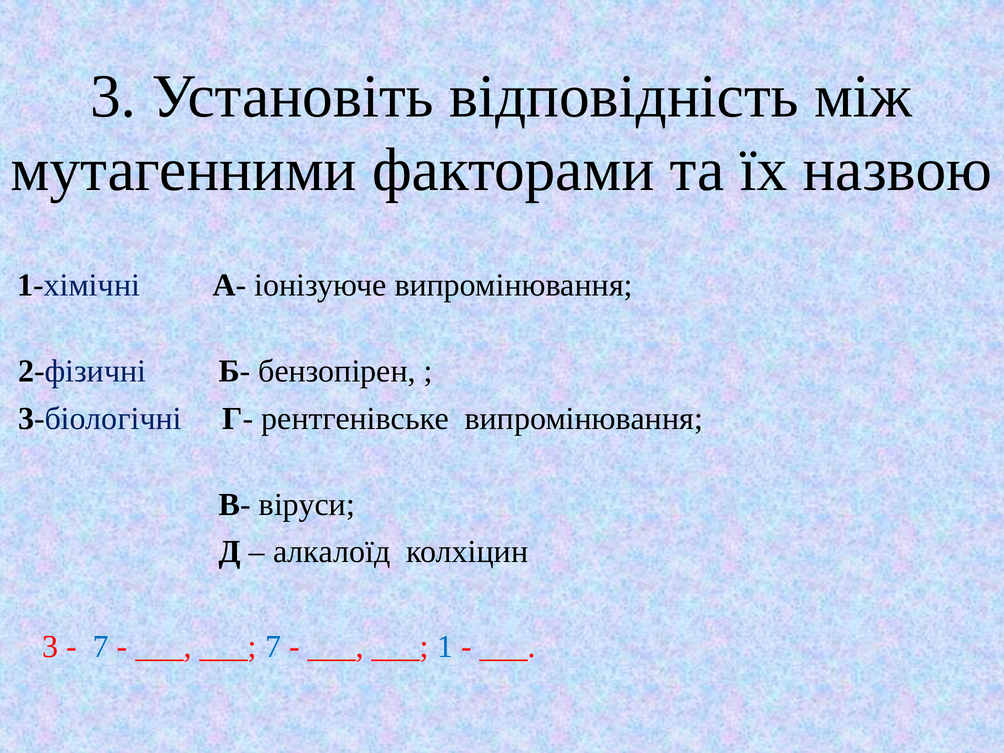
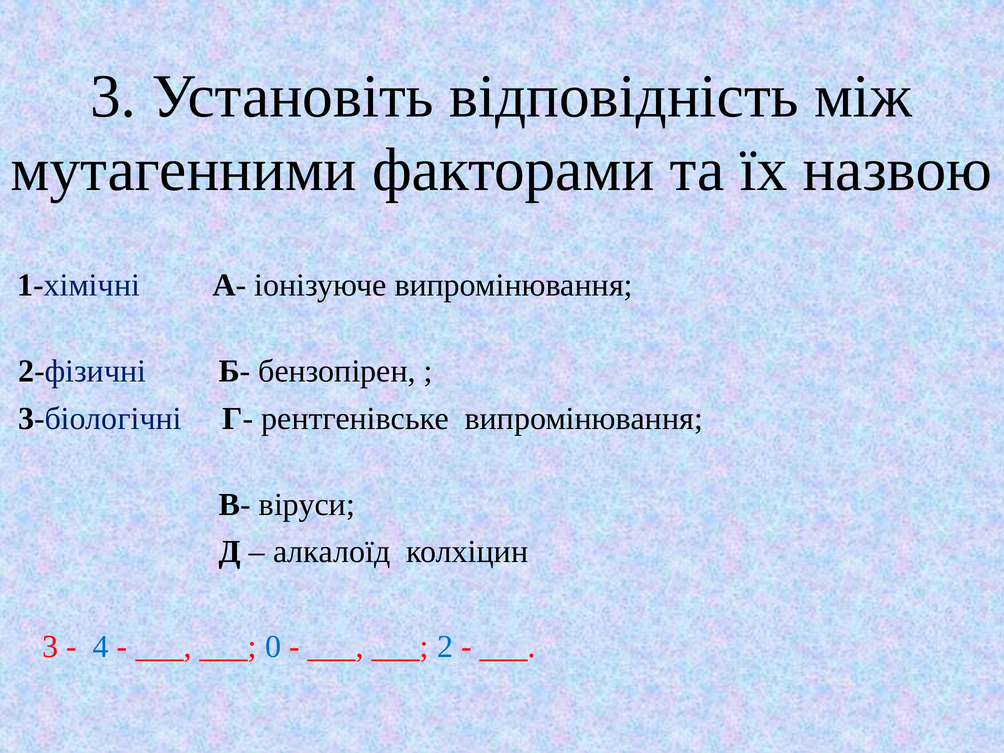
7 at (101, 647): 7 -> 4
7 at (273, 647): 7 -> 0
1: 1 -> 2
